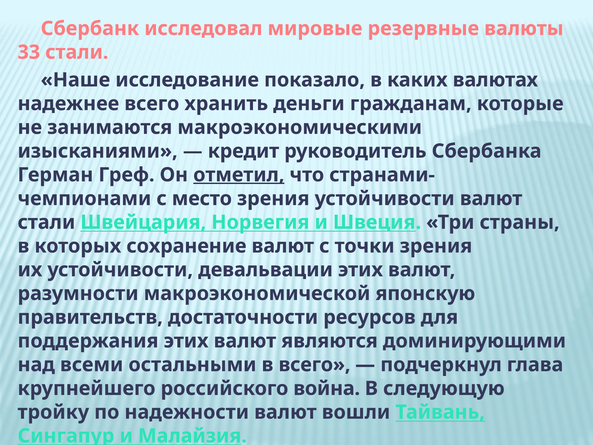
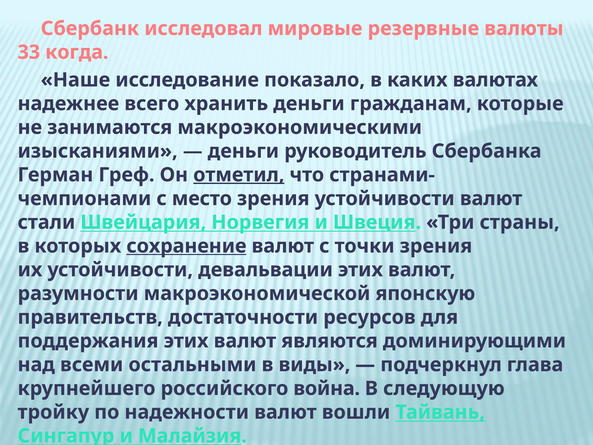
33 стали: стали -> когда
кредит at (243, 151): кредит -> деньги
сохранение underline: none -> present
в всего: всего -> виды
